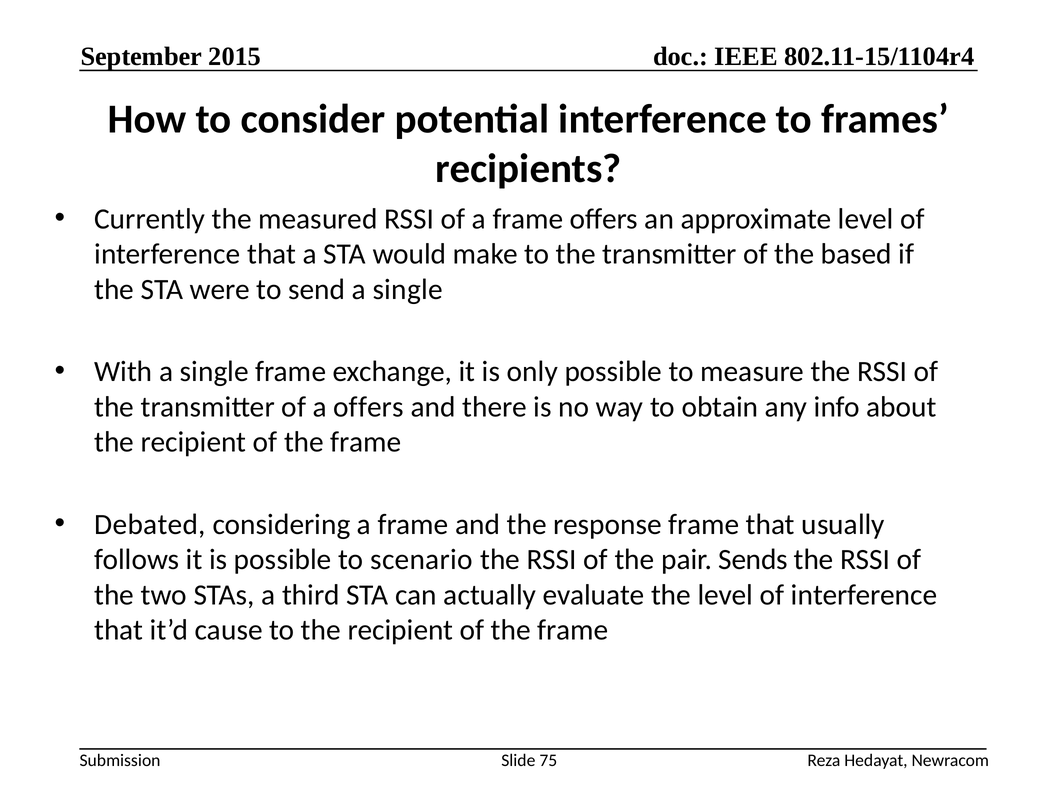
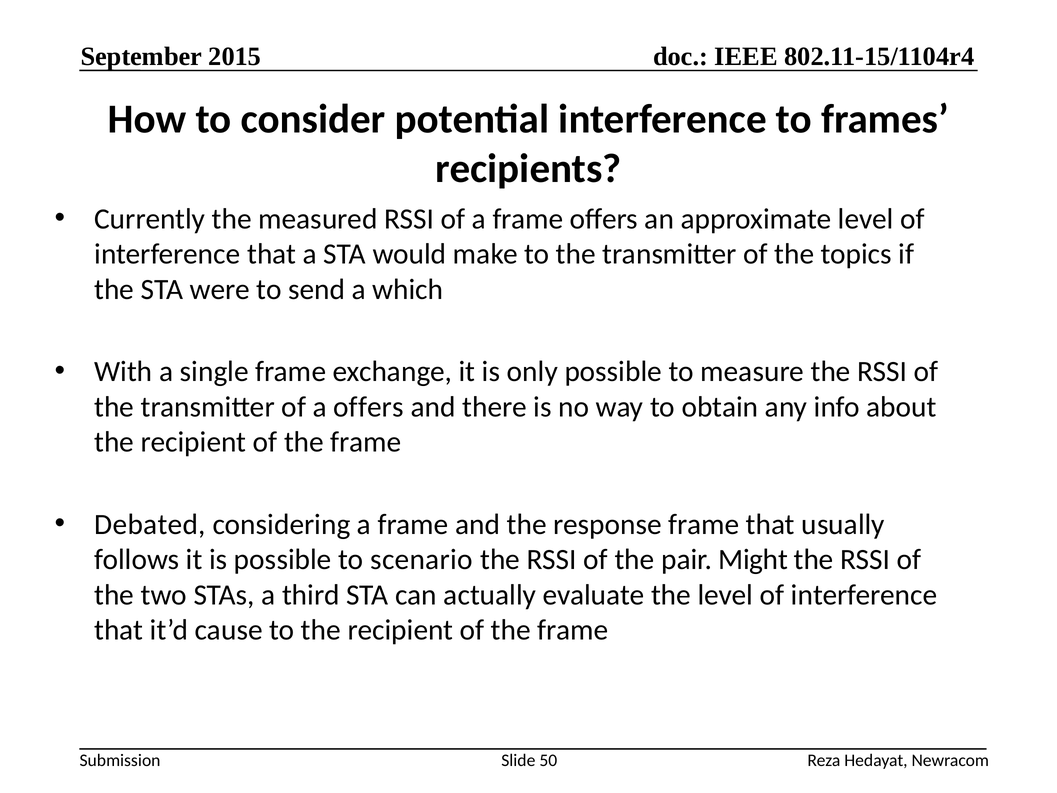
based: based -> topics
send a single: single -> which
Sends: Sends -> Might
75: 75 -> 50
